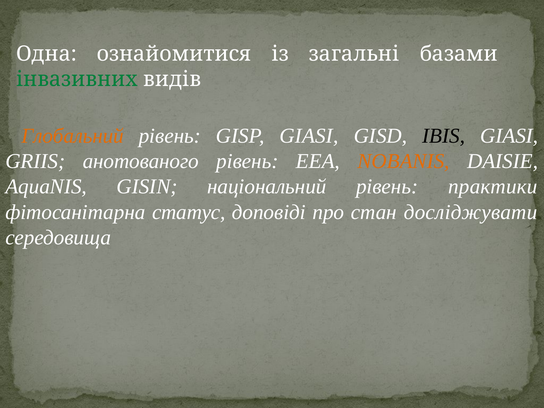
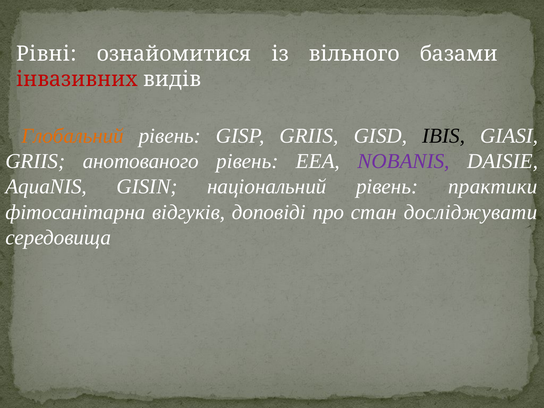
Одна: Одна -> Рівні
загальні: загальні -> вільного
інвазивних colour: green -> red
GISP GIASI: GIASI -> GRIIS
NOBANIS colour: orange -> purple
статус: статус -> відгуків
